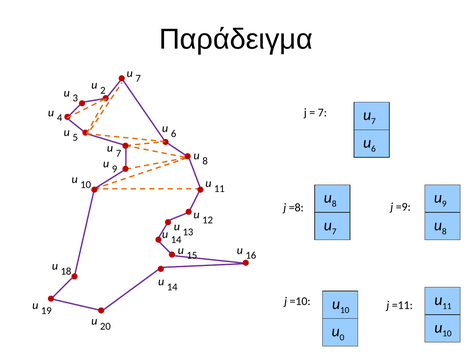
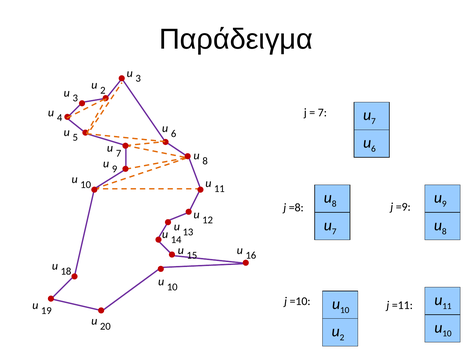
7 at (138, 79): 7 -> 3
14 at (172, 287): 14 -> 10
0 at (342, 338): 0 -> 2
